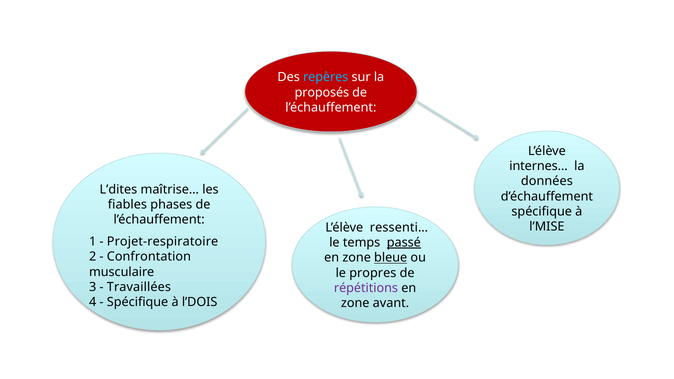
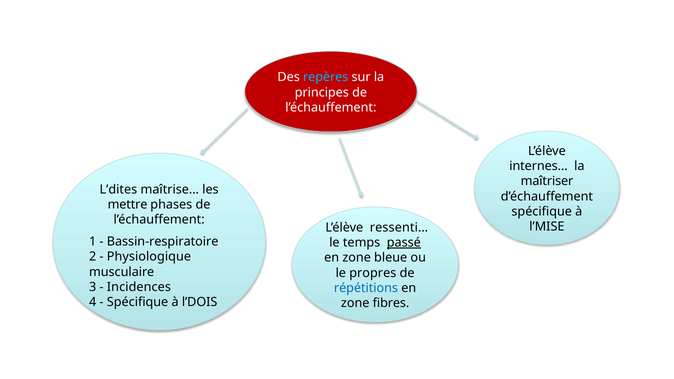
proposés: proposés -> principes
données: données -> maîtriser
fiables: fiables -> mettre
Projet-respiratoire: Projet-respiratoire -> Bassin-respiratoire
Confrontation: Confrontation -> Physiologique
bleue underline: present -> none
Travaillées: Travaillées -> Incidences
répétitions colour: purple -> blue
avant: avant -> fibres
